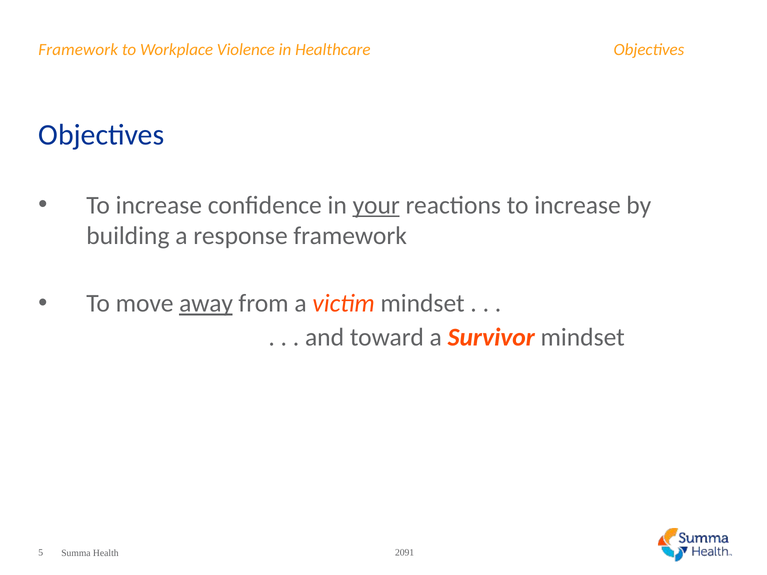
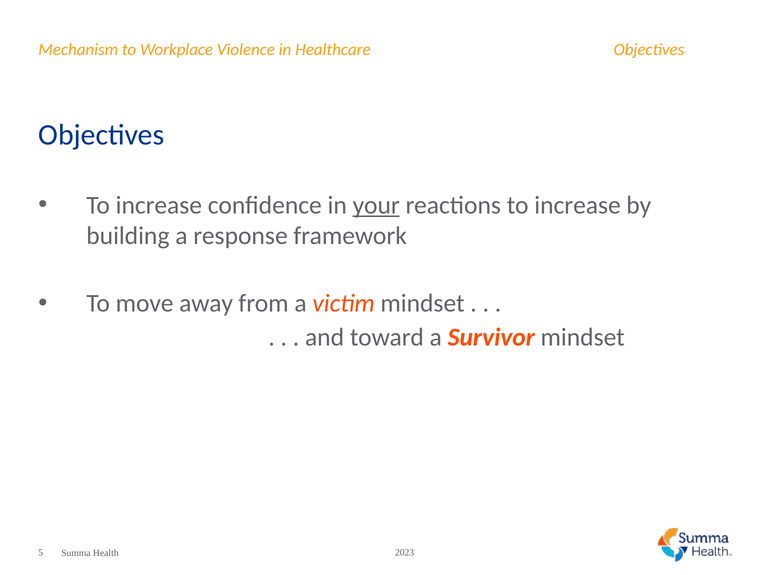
Framework at (78, 50): Framework -> Mechanism
away underline: present -> none
2091: 2091 -> 2023
